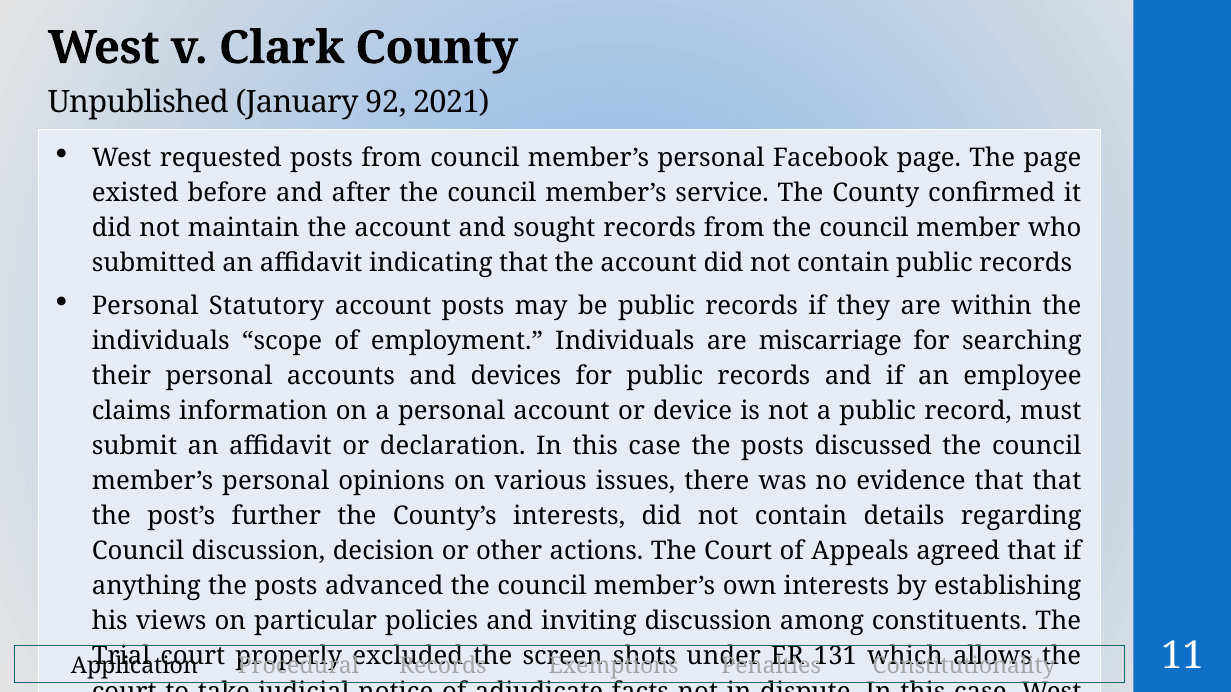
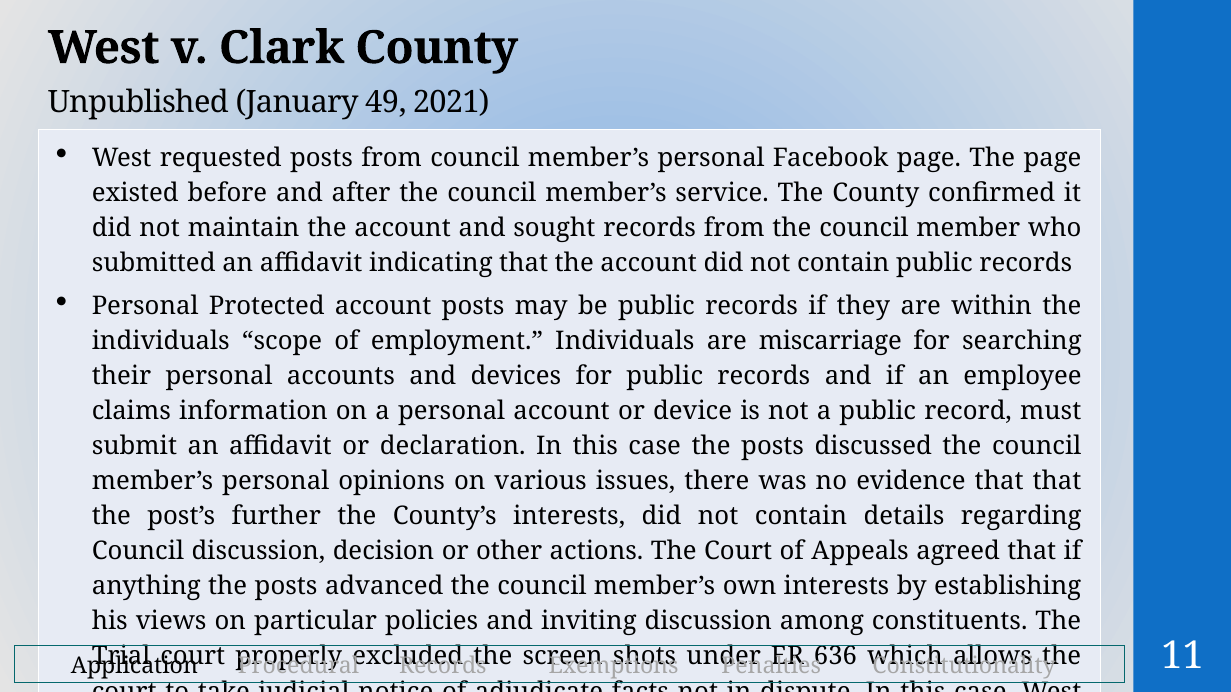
92: 92 -> 49
Statutory: Statutory -> Protected
131: 131 -> 636
